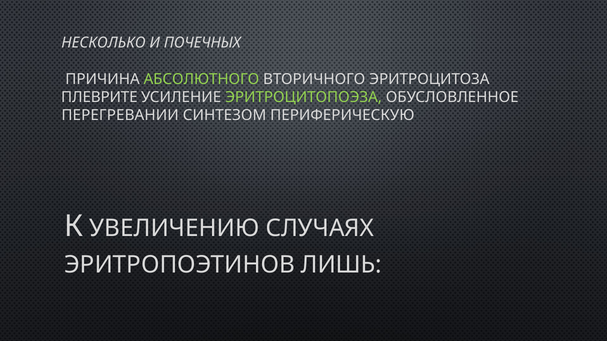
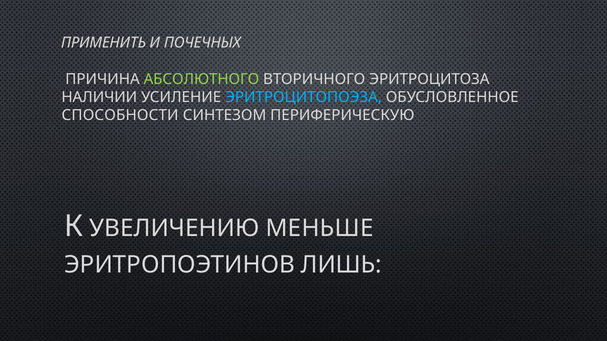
НЕСКОЛЬКО: НЕСКОЛЬКО -> ПРИМЕНИТЬ
ПЛЕВРИТЕ: ПЛЕВРИТЕ -> НАЛИЧИИ
ЭРИТРОЦИТОПОЭЗА colour: light green -> light blue
ПЕРЕГРЕВАНИИ: ПЕРЕГРЕВАНИИ -> СПОСОБНОСТИ
СЛУЧАЯХ: СЛУЧАЯХ -> МЕНЬШЕ
